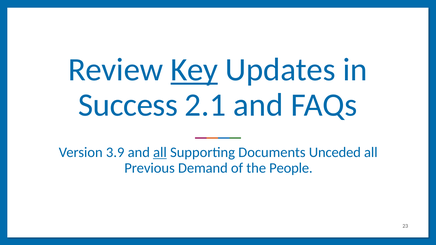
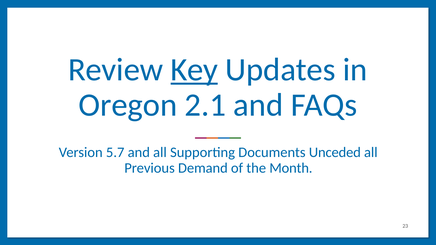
Success: Success -> Oregon
3.9: 3.9 -> 5.7
all at (160, 153) underline: present -> none
People: People -> Month
